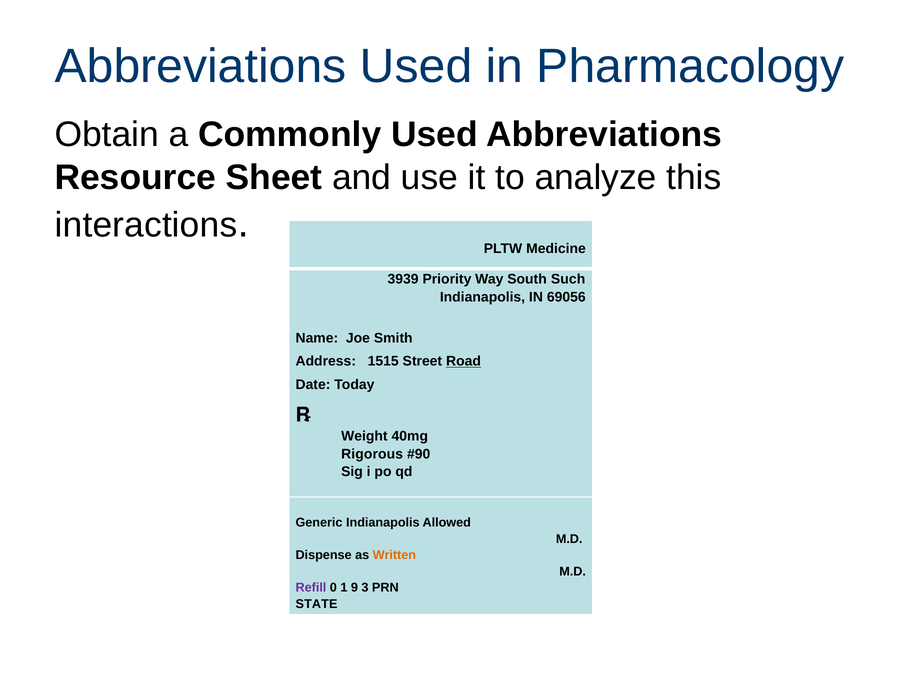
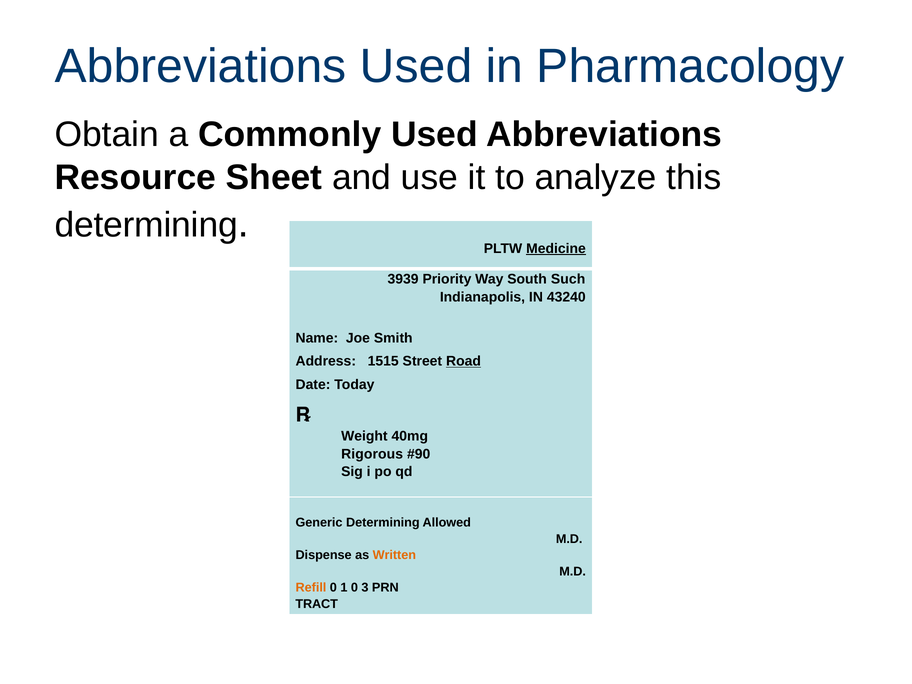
interactions at (146, 225): interactions -> determining
Medicine underline: none -> present
69056: 69056 -> 43240
Generic Indianapolis: Indianapolis -> Determining
Refill colour: purple -> orange
1 9: 9 -> 0
STATE: STATE -> TRACT
